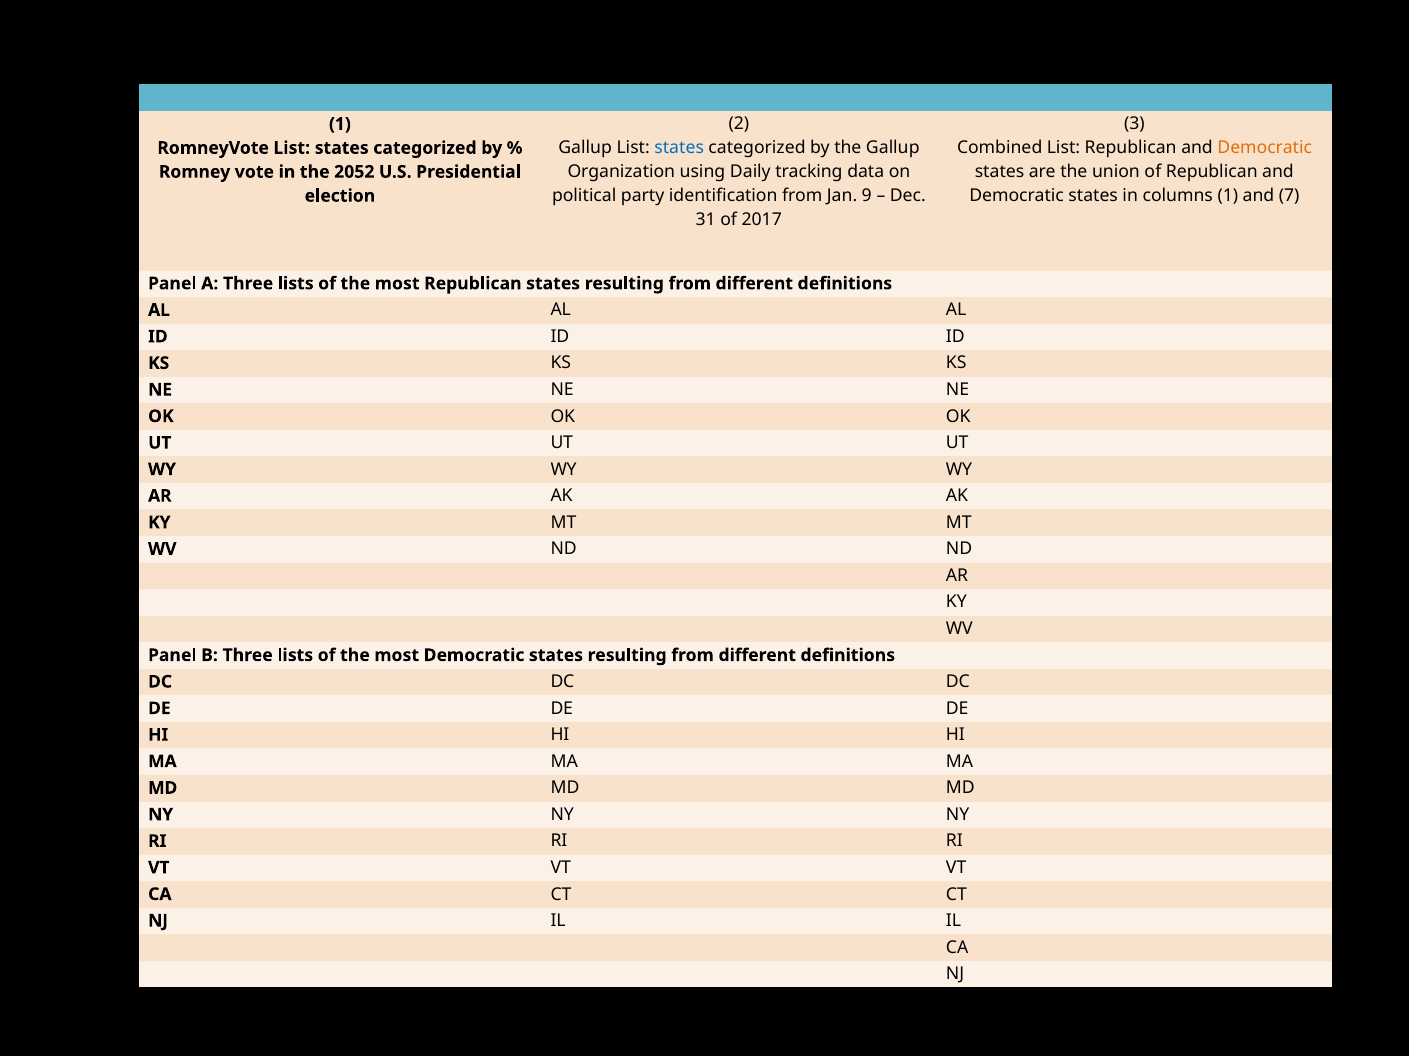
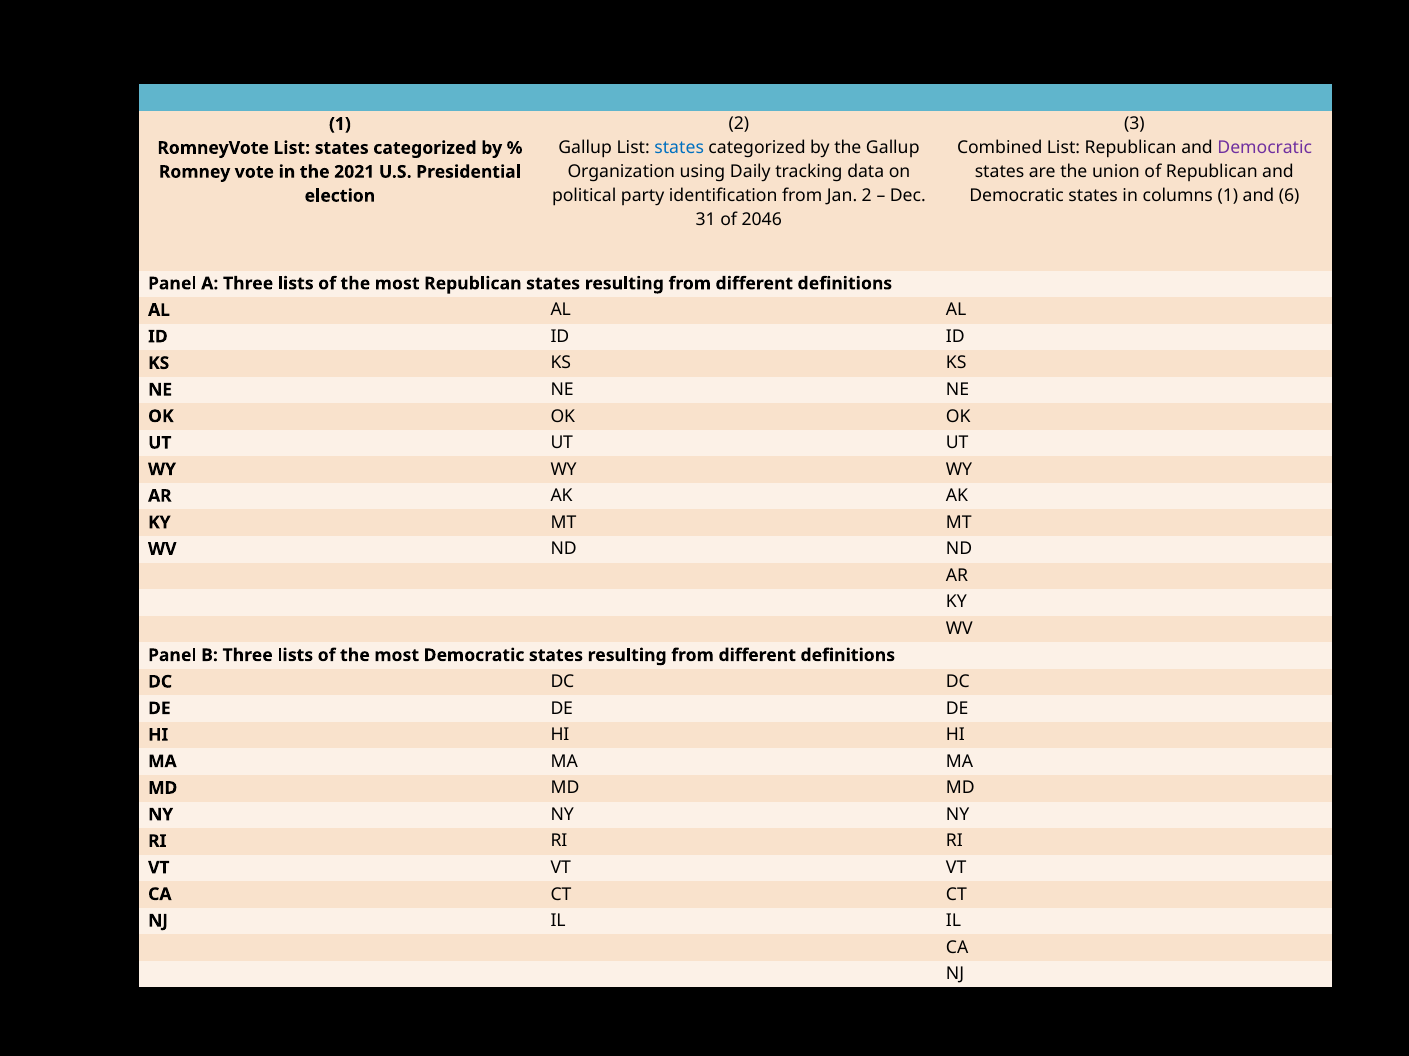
Democratic at (1265, 148) colour: orange -> purple
2052: 2052 -> 2021
Jan 9: 9 -> 2
7: 7 -> 6
2017: 2017 -> 2046
